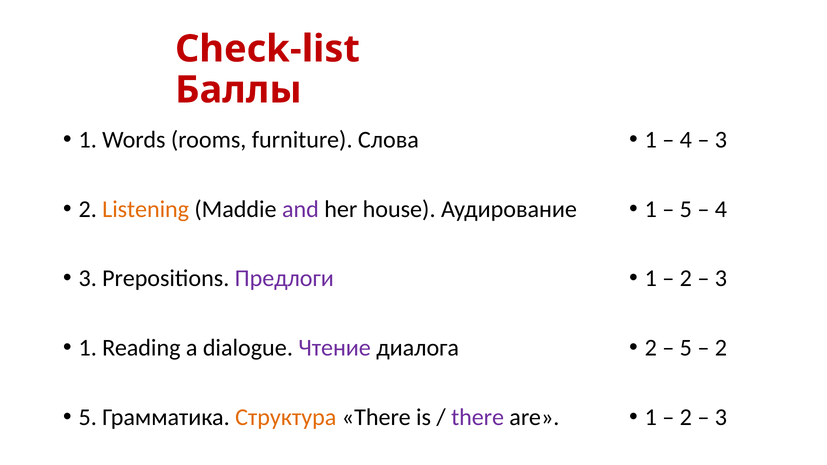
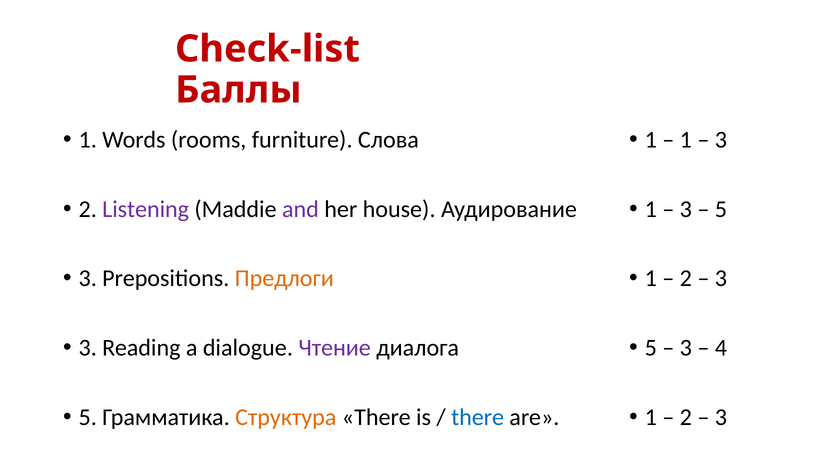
4 at (686, 140): 4 -> 1
Listening colour: orange -> purple
5 at (686, 209): 5 -> 3
4 at (721, 209): 4 -> 5
Предлоги colour: purple -> orange
1 at (88, 348): 1 -> 3
2 at (651, 348): 2 -> 5
5 at (686, 348): 5 -> 3
2 at (721, 348): 2 -> 4
there at (478, 417) colour: purple -> blue
